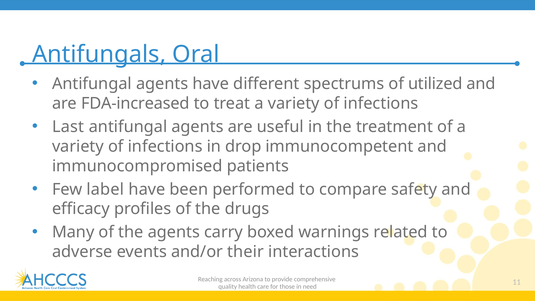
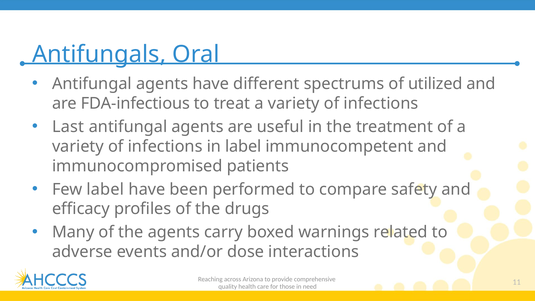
FDA-increased: FDA-increased -> FDA-infectious
in drop: drop -> label
their: their -> dose
